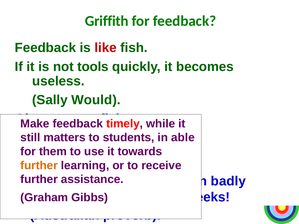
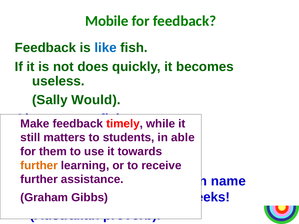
Griffith: Griffith -> Mobile
like colour: red -> blue
tools: tools -> does
badly: badly -> name
